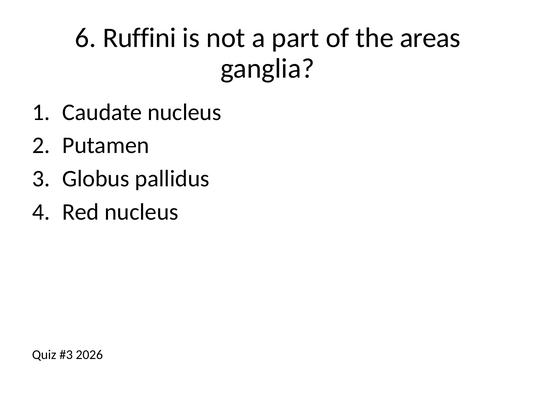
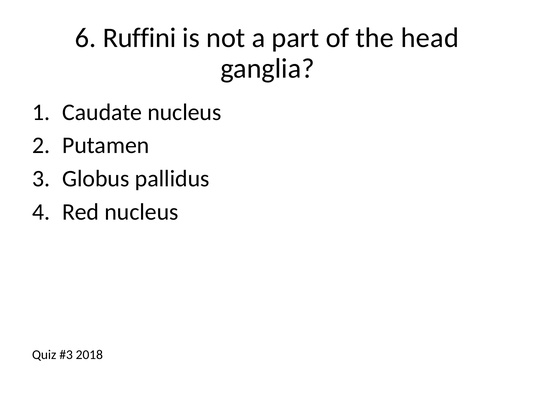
areas: areas -> head
2026: 2026 -> 2018
